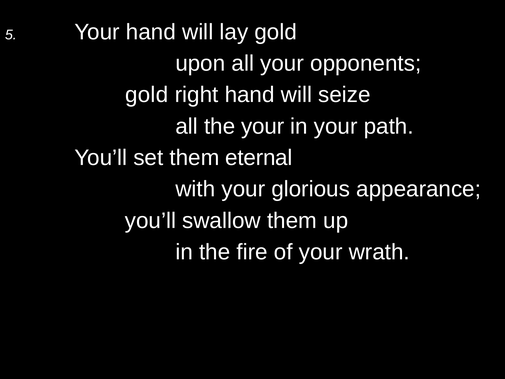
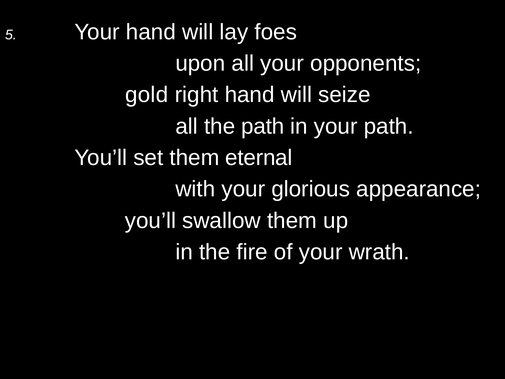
lay gold: gold -> foes
the your: your -> path
